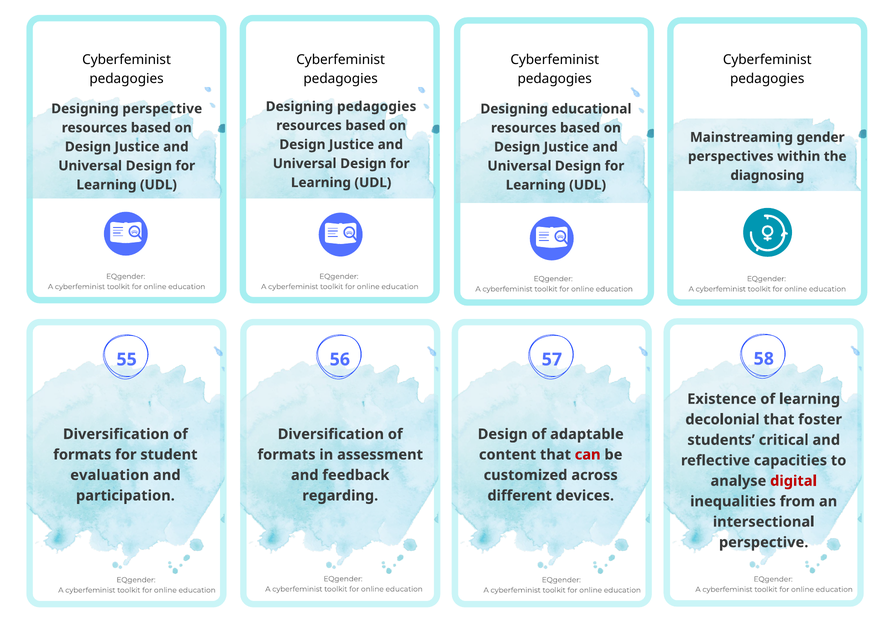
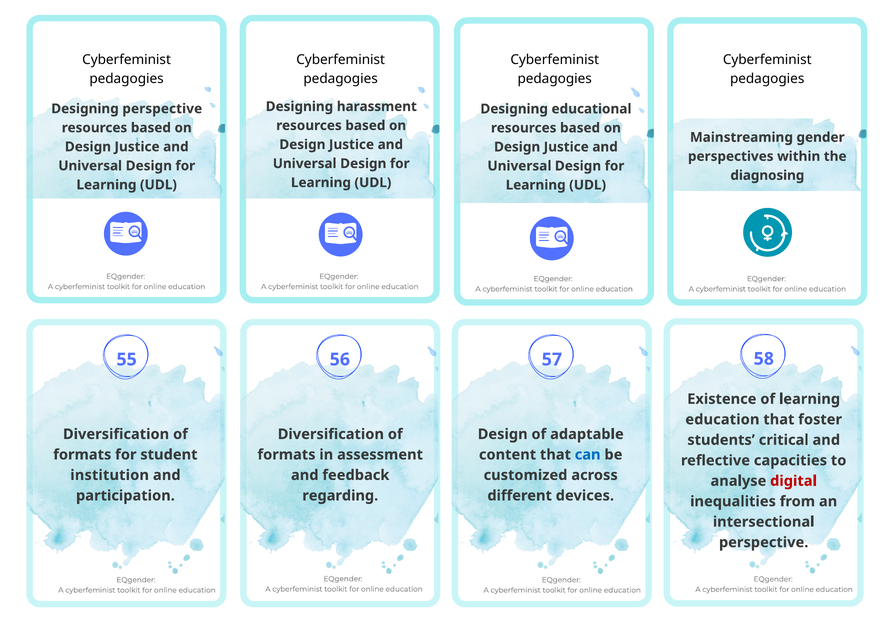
Designing pedagogies: pedagogies -> harassment
decolonial at (723, 419): decolonial -> education
can colour: red -> blue
evaluation: evaluation -> institution
